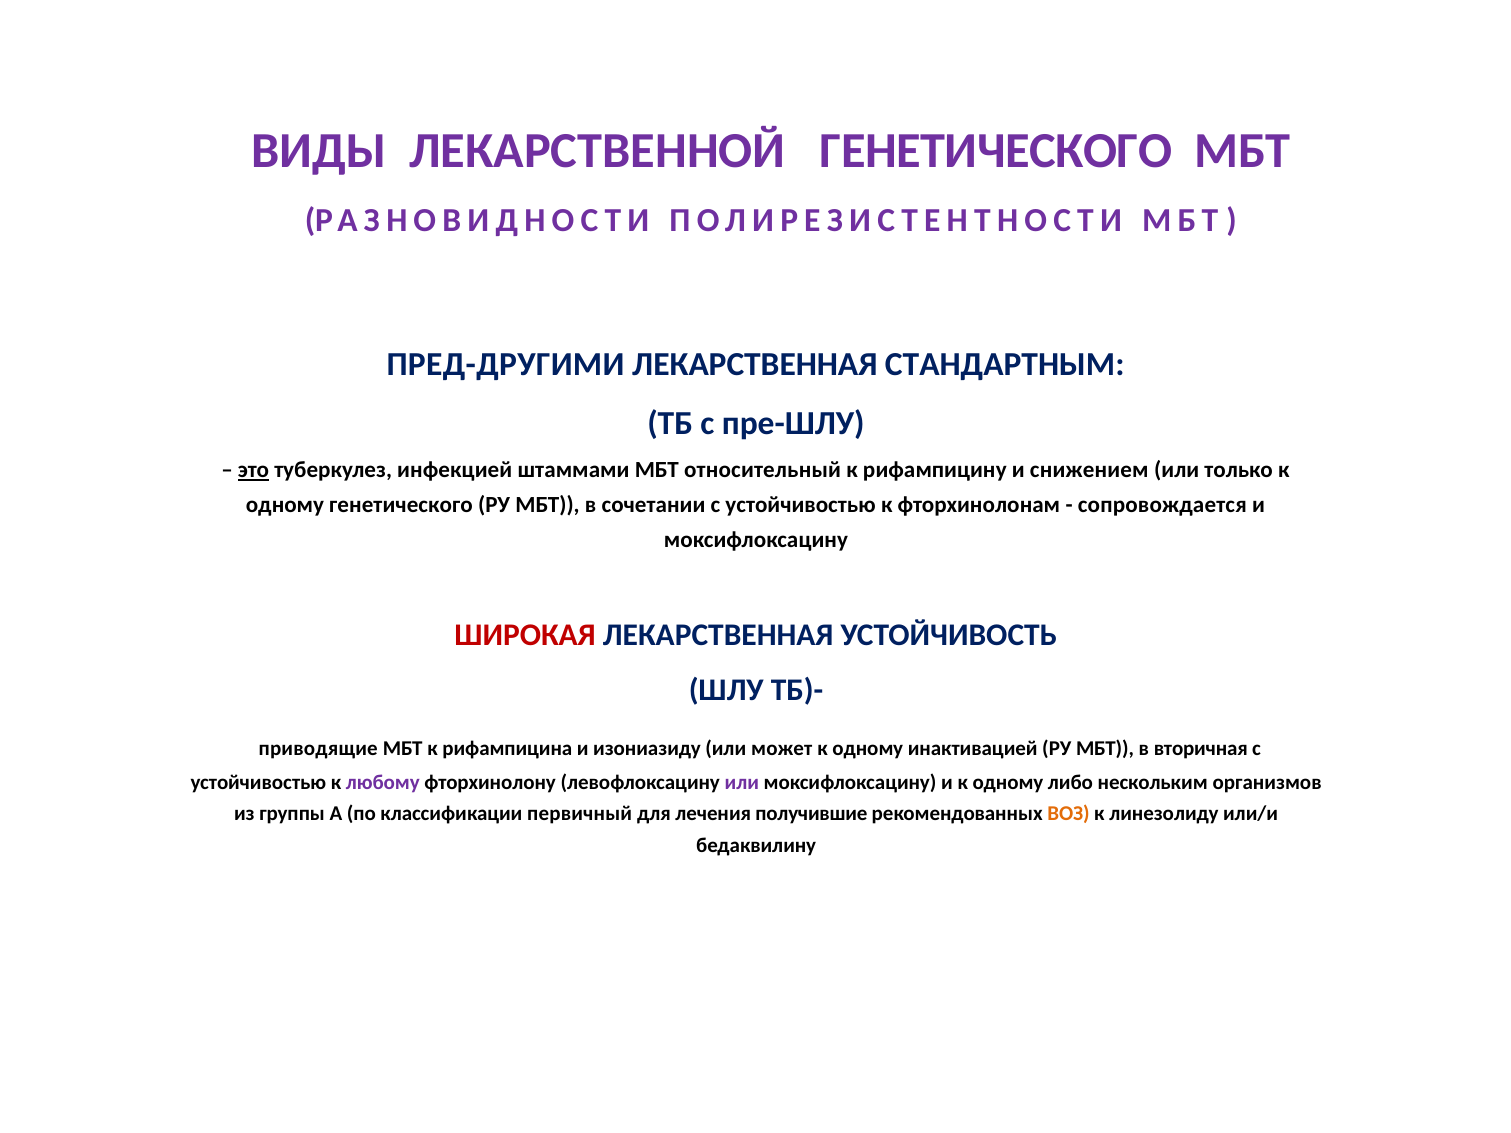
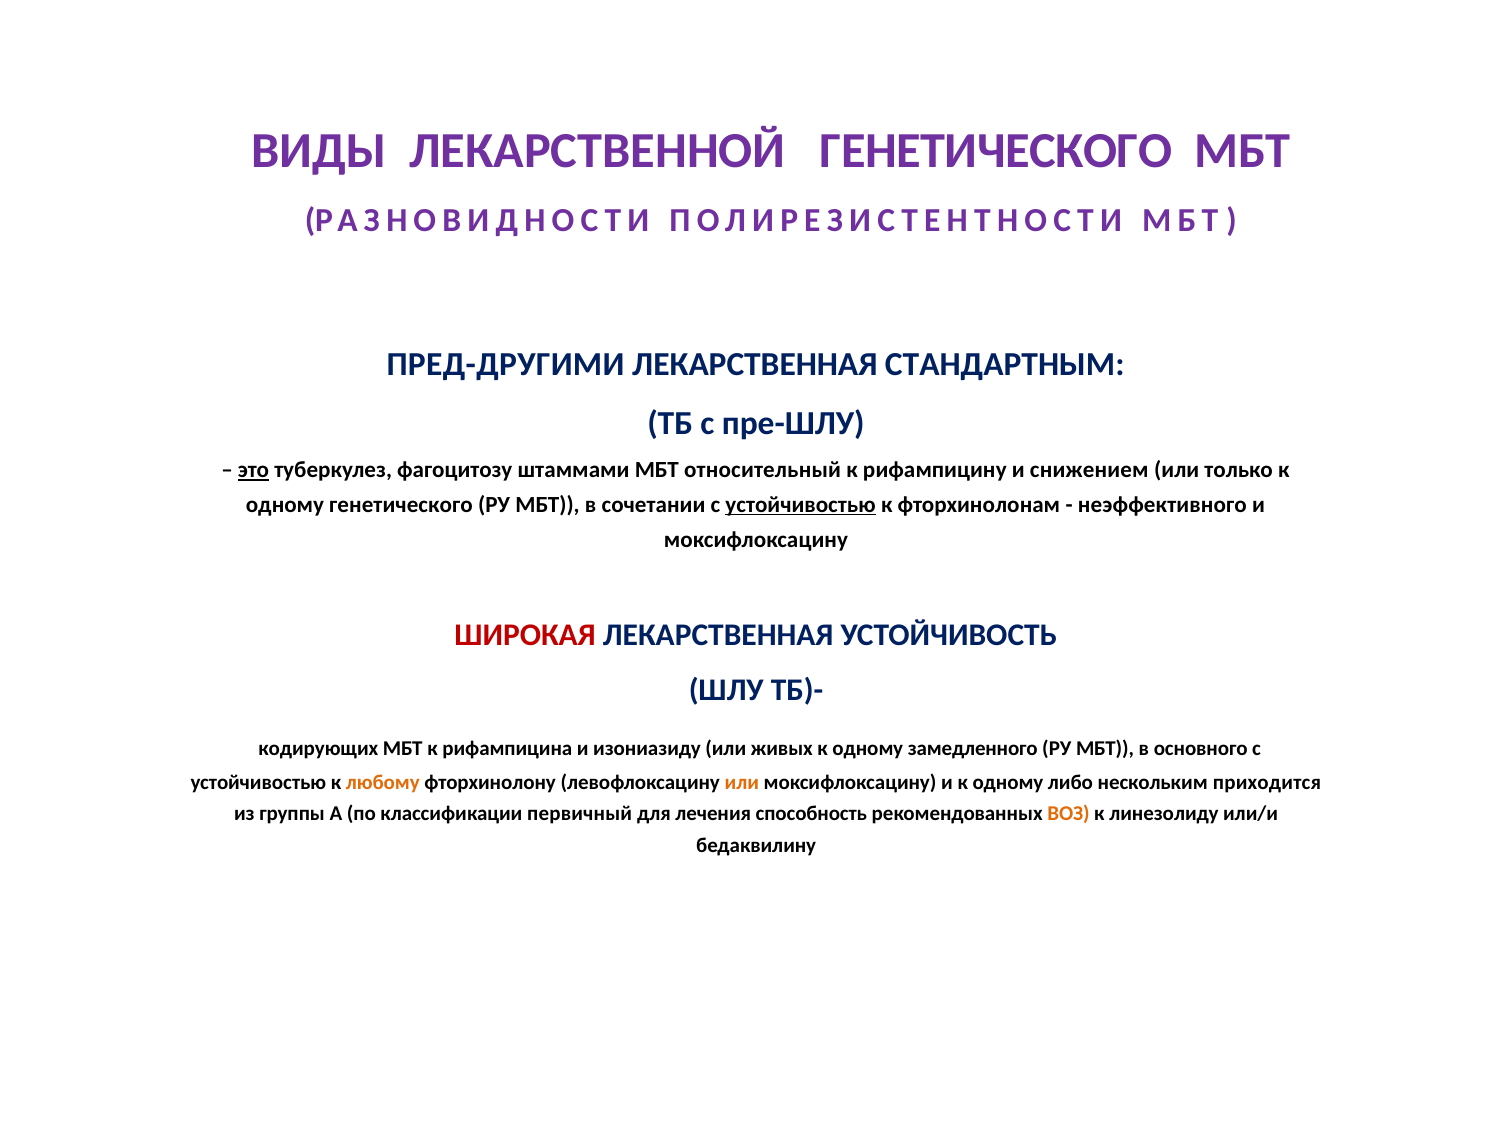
инфекцией: инфекцией -> фагоцитозу
устойчивостью at (801, 505) underline: none -> present
сопровождается: сопровождается -> неэффективного
приводящие: приводящие -> кодирующих
может: может -> живых
инактивацией: инактивацией -> замедленного
вторичная: вторичная -> основного
любому colour: purple -> orange
или at (742, 782) colour: purple -> orange
организмов: организмов -> приходится
получившие: получившие -> способность
